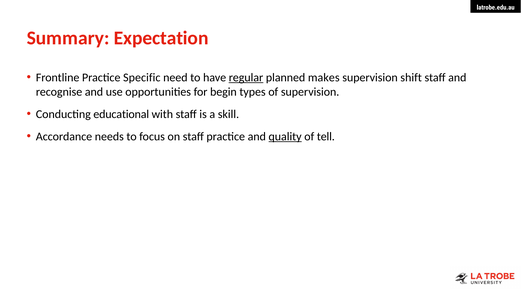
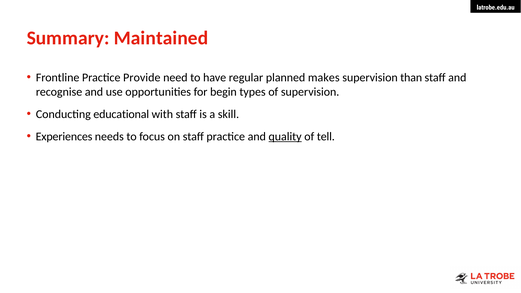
Expectation: Expectation -> Maintained
Specific: Specific -> Provide
regular underline: present -> none
shift: shift -> than
Accordance: Accordance -> Experiences
